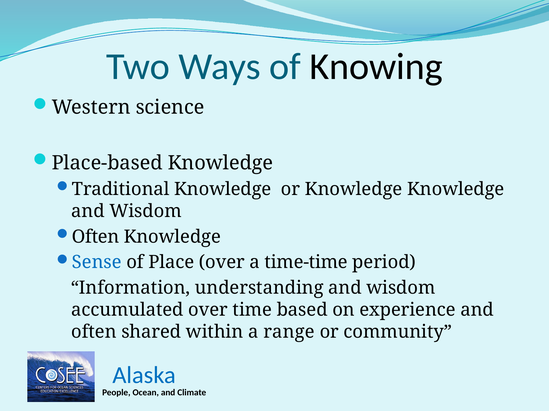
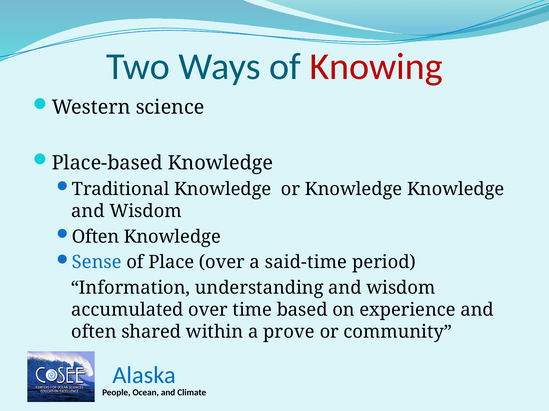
Knowing colour: black -> red
time-time: time-time -> said-time
range: range -> prove
